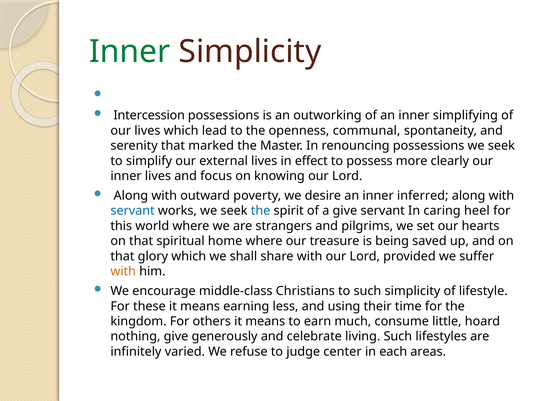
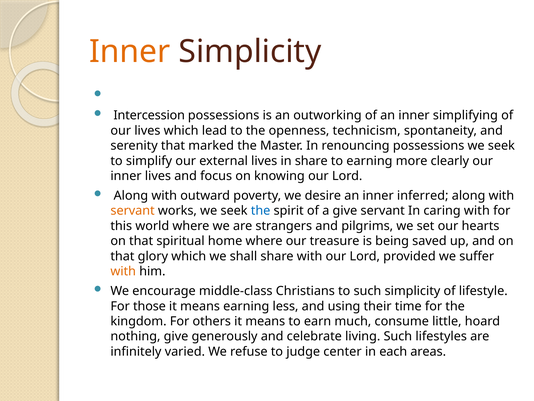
Inner at (130, 52) colour: green -> orange
communal: communal -> technicism
in effect: effect -> share
to possess: possess -> earning
servant at (133, 211) colour: blue -> orange
caring heel: heel -> with
these: these -> those
